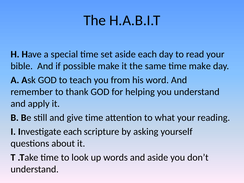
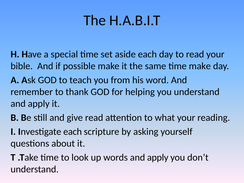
give time: time -> read
words and aside: aside -> apply
